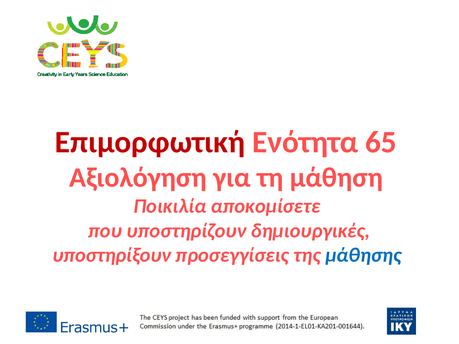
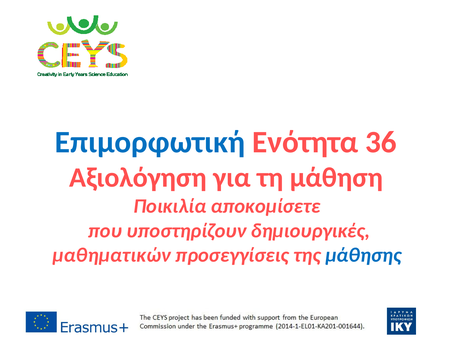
Επιμορφωτική colour: red -> blue
65: 65 -> 36
υποστηρίξουν: υποστηρίξουν -> μαθηματικών
